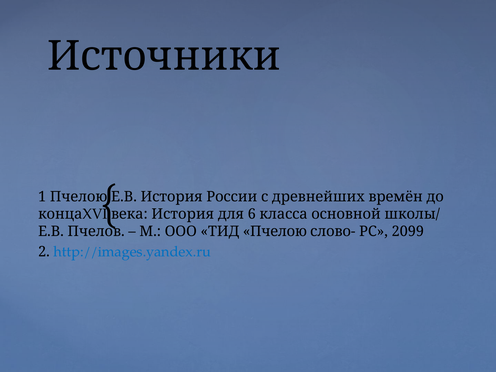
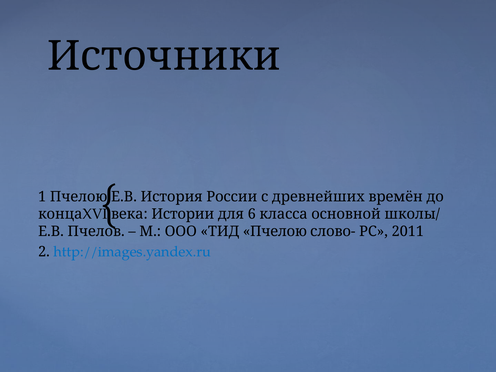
века История: История -> Истории
2099: 2099 -> 2011
